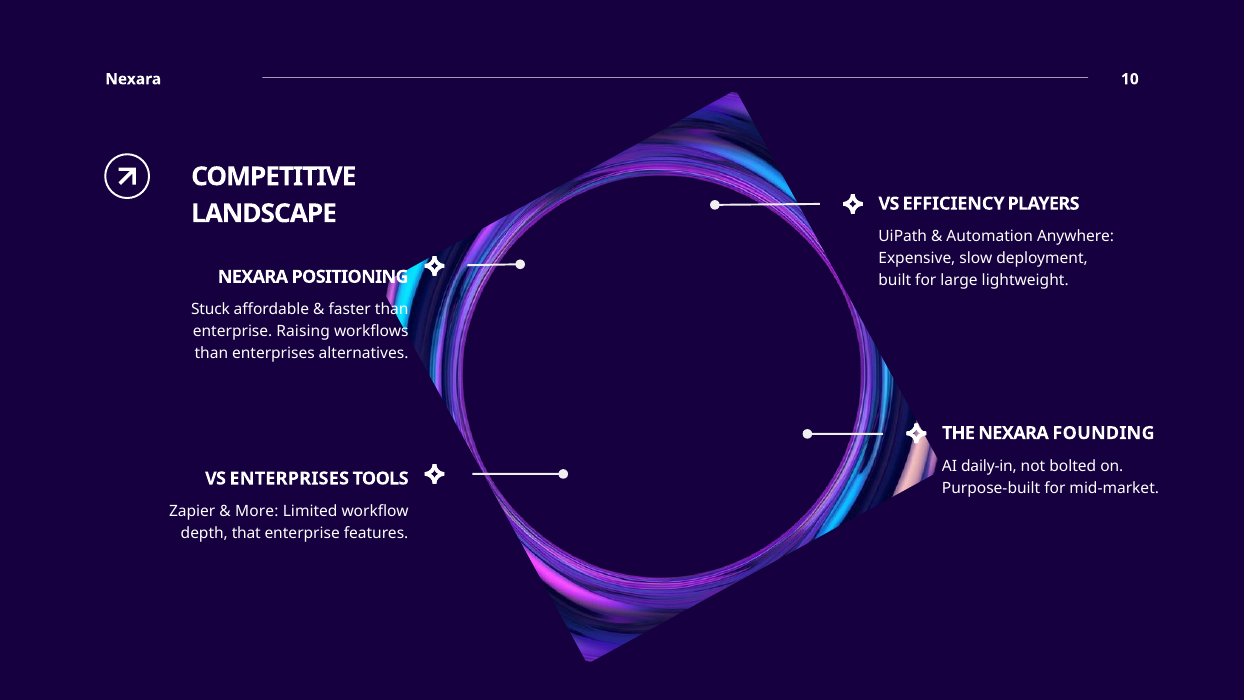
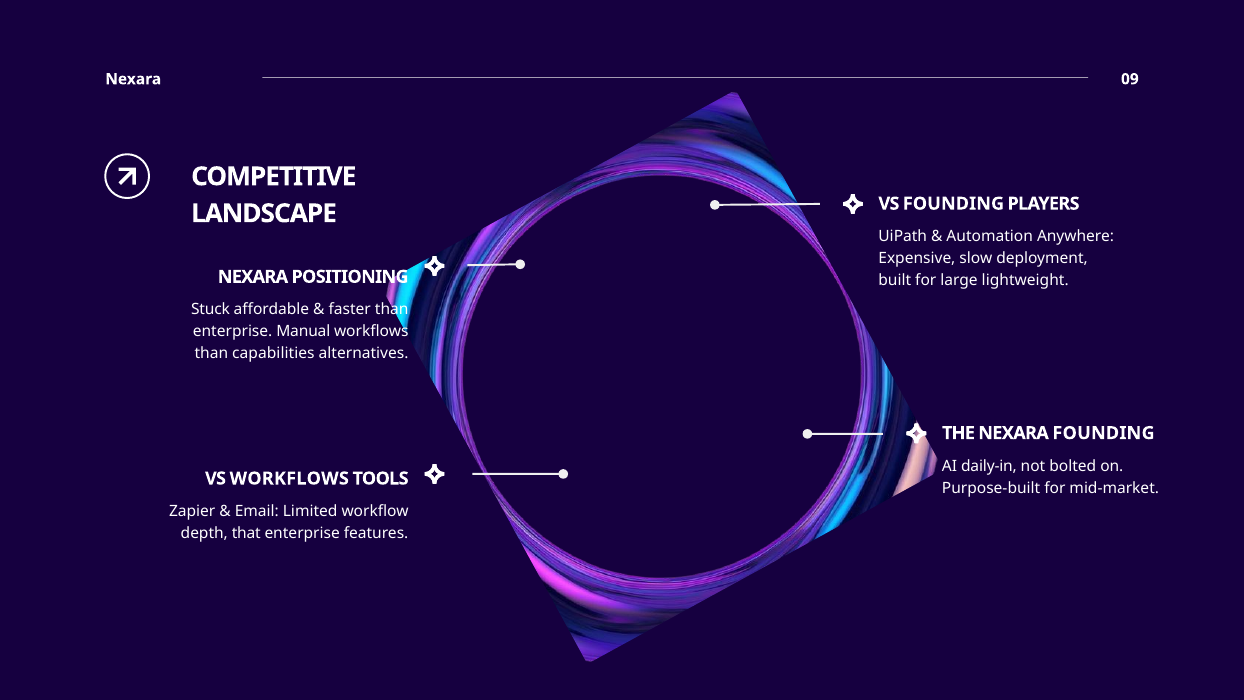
10: 10 -> 09
VS EFFICIENCY: EFFICIENCY -> FOUNDING
Raising: Raising -> Manual
than enterprises: enterprises -> capabilities
VS ENTERPRISES: ENTERPRISES -> WORKFLOWS
More: More -> Email
